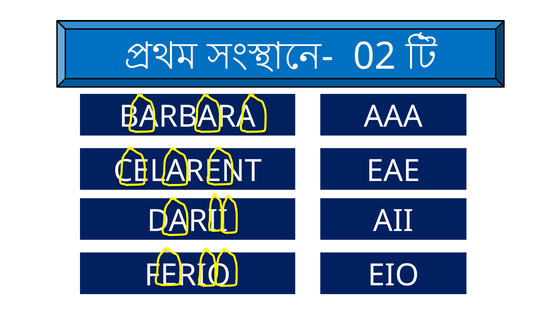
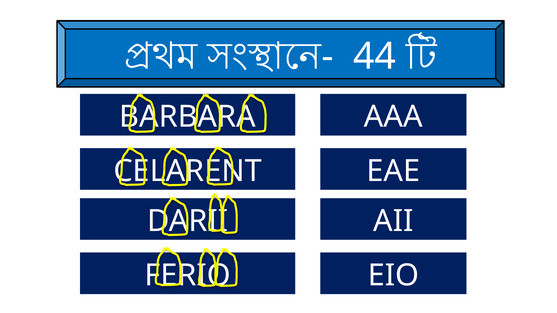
02: 02 -> 44
